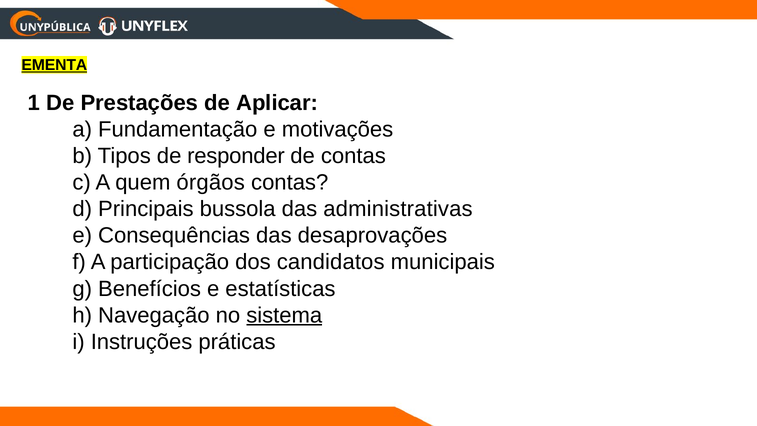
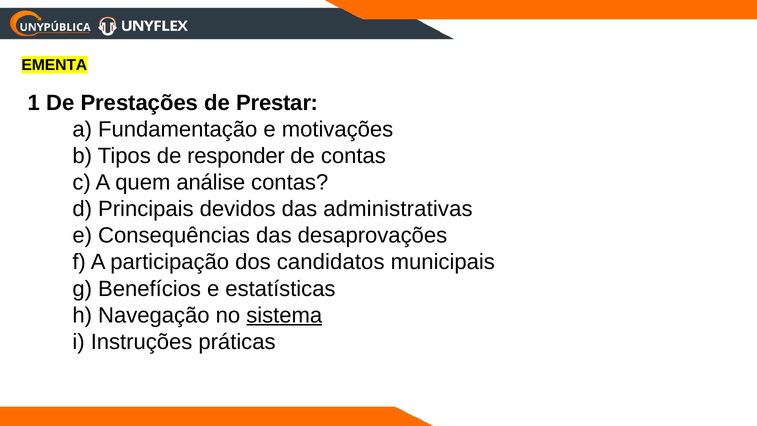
EMENTA underline: present -> none
Aplicar: Aplicar -> Prestar
órgãos: órgãos -> análise
bussola: bussola -> devidos
